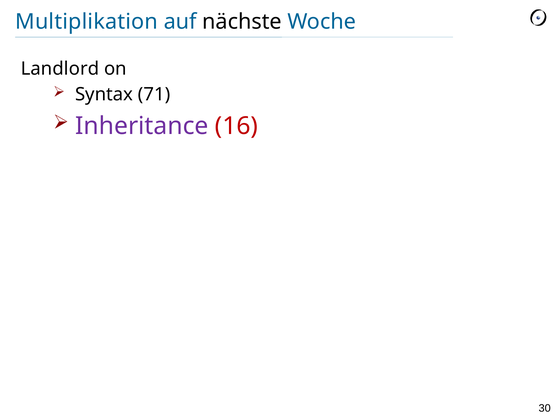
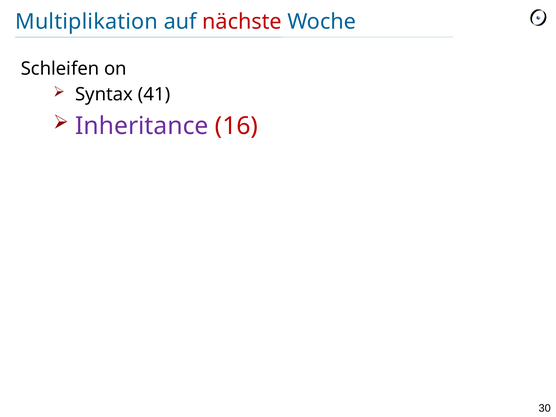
nächste colour: black -> red
Landlord: Landlord -> Schleifen
71: 71 -> 41
